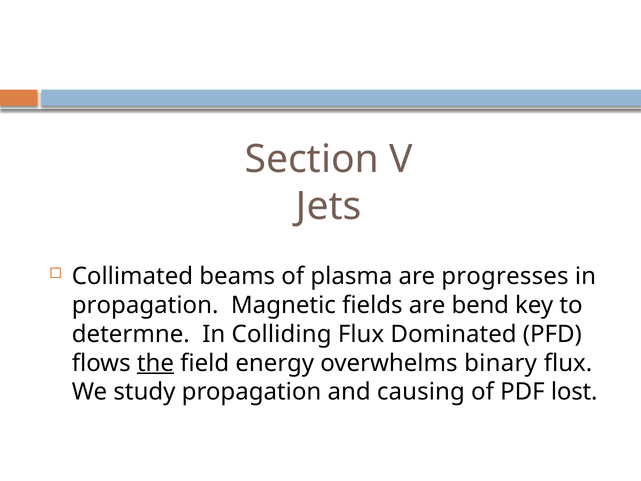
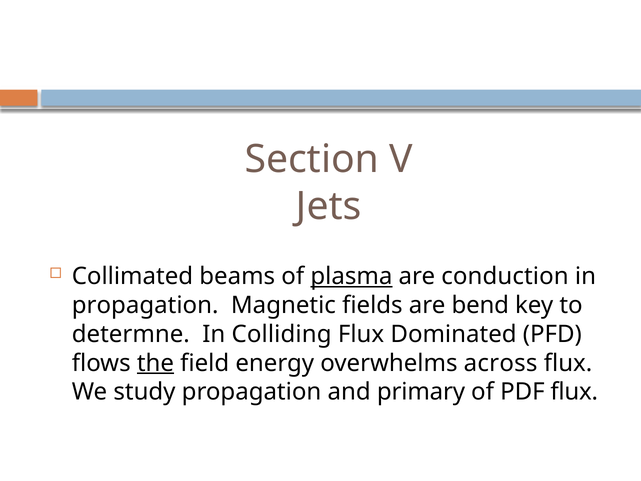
plasma underline: none -> present
progresses: progresses -> conduction
binary: binary -> across
causing: causing -> primary
PDF lost: lost -> flux
